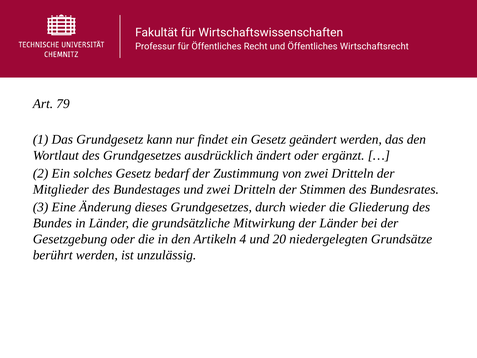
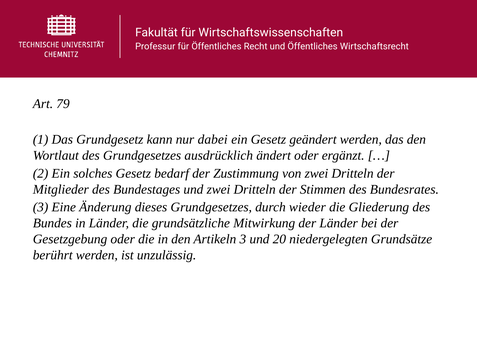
findet: findet -> dabei
Artikeln 4: 4 -> 3
